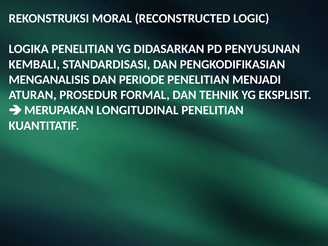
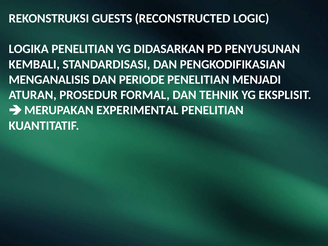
MORAL: MORAL -> GUESTS
LONGITUDINAL: LONGITUDINAL -> EXPERIMENTAL
